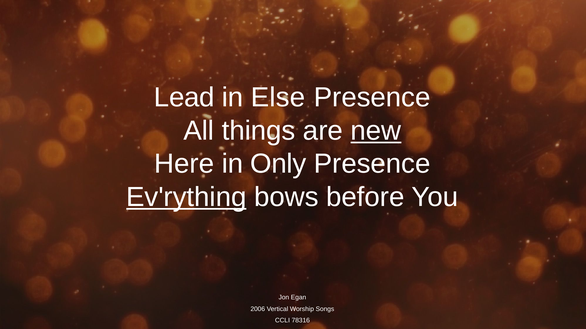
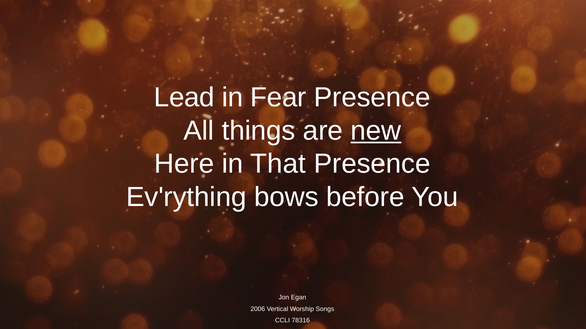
Else: Else -> Fear
Only: Only -> That
Ev'rything underline: present -> none
